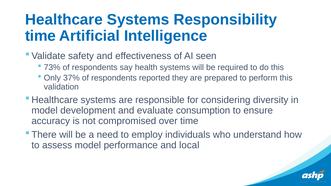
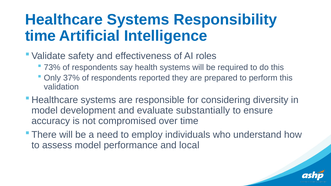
seen: seen -> roles
consumption: consumption -> substantially
